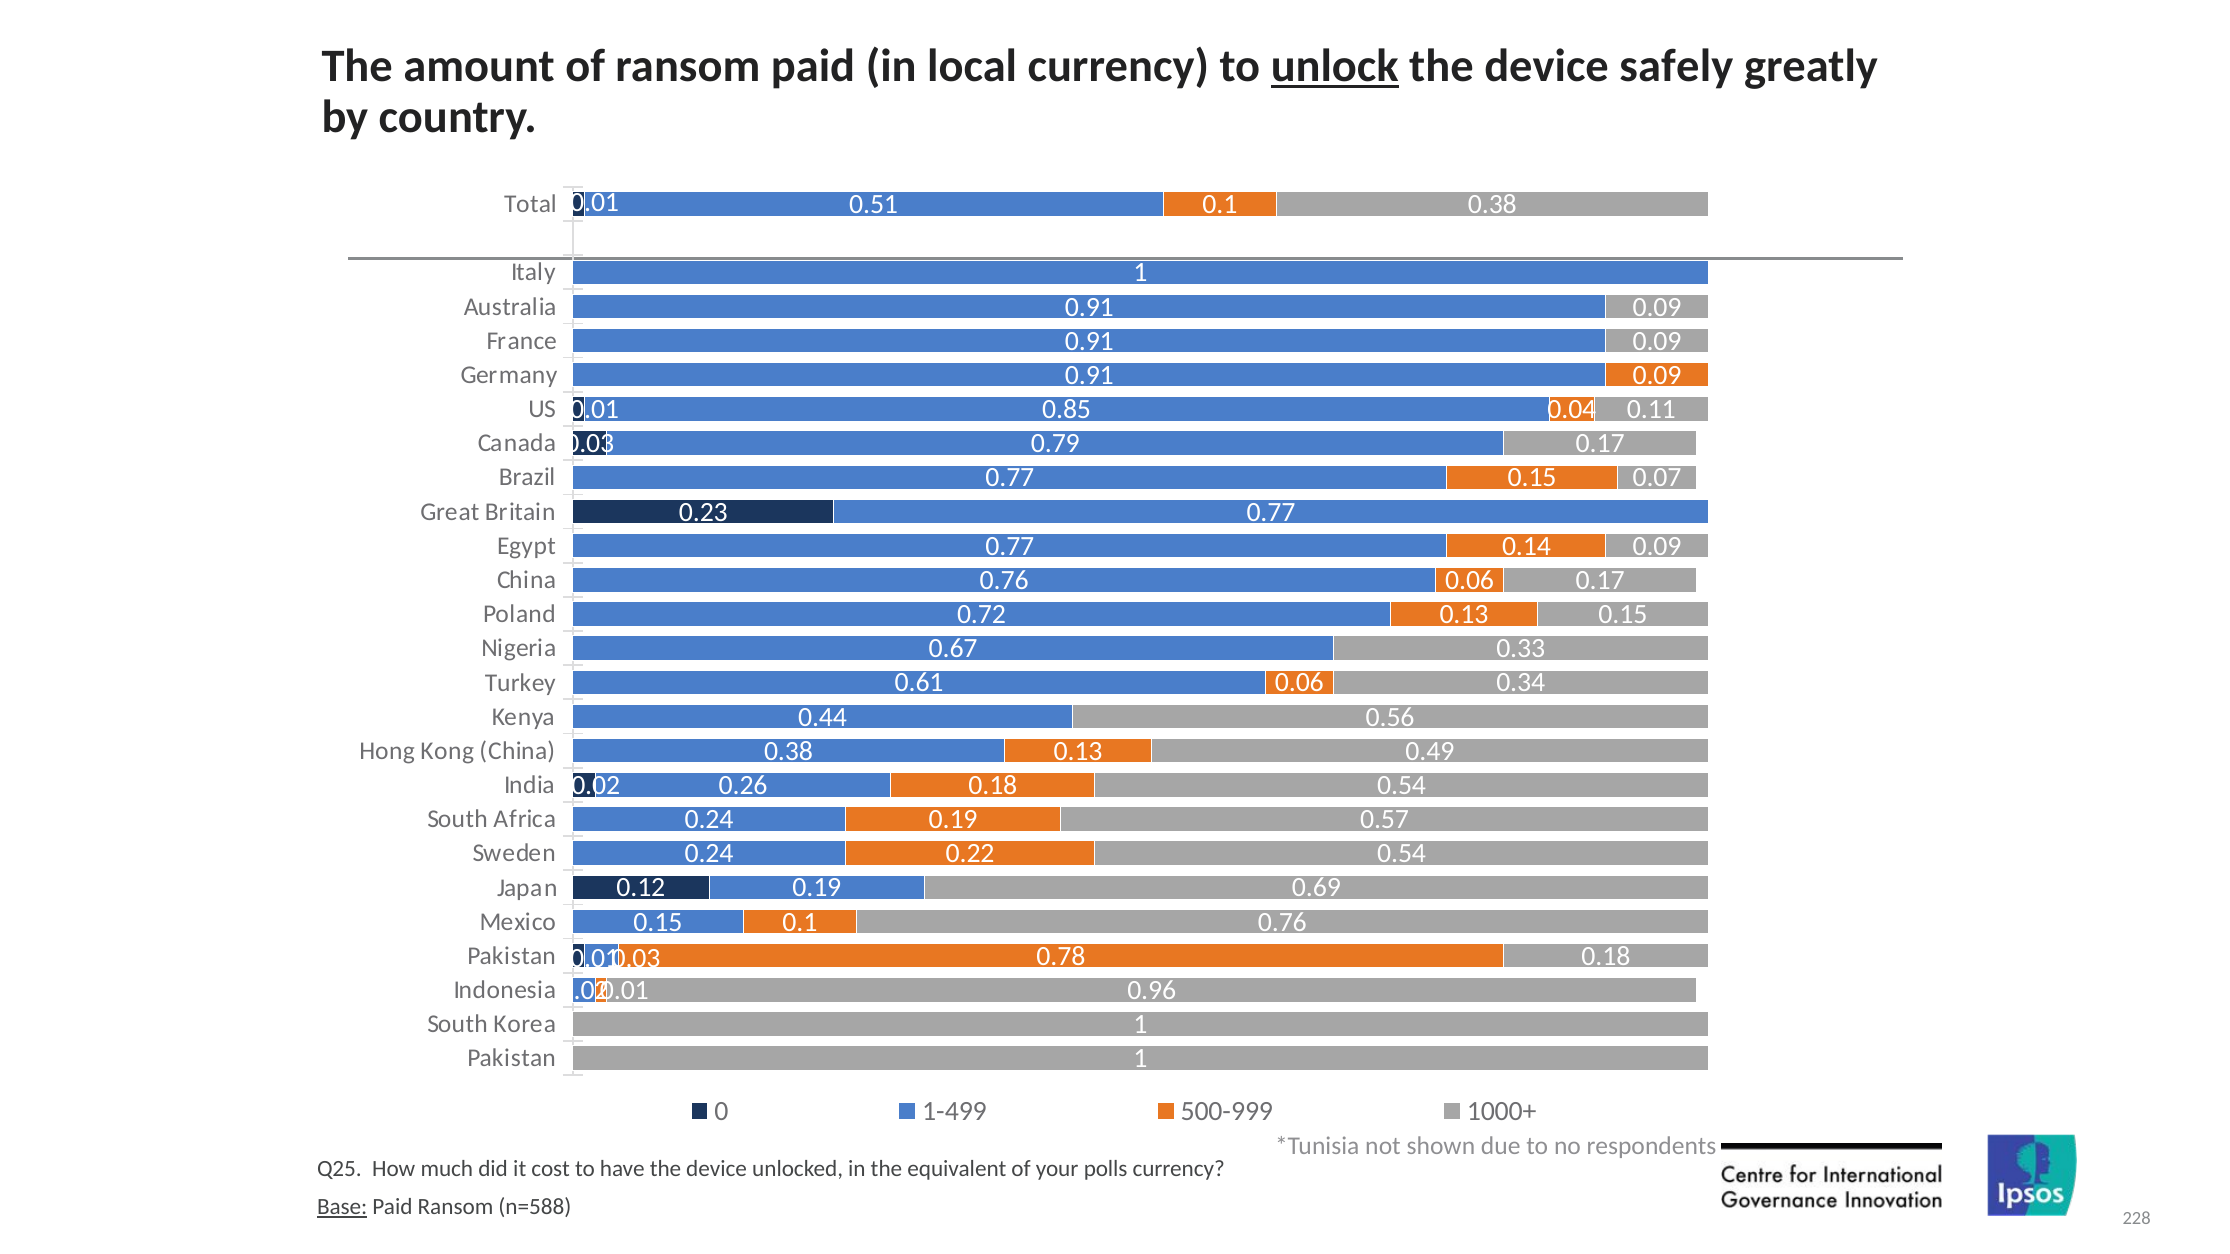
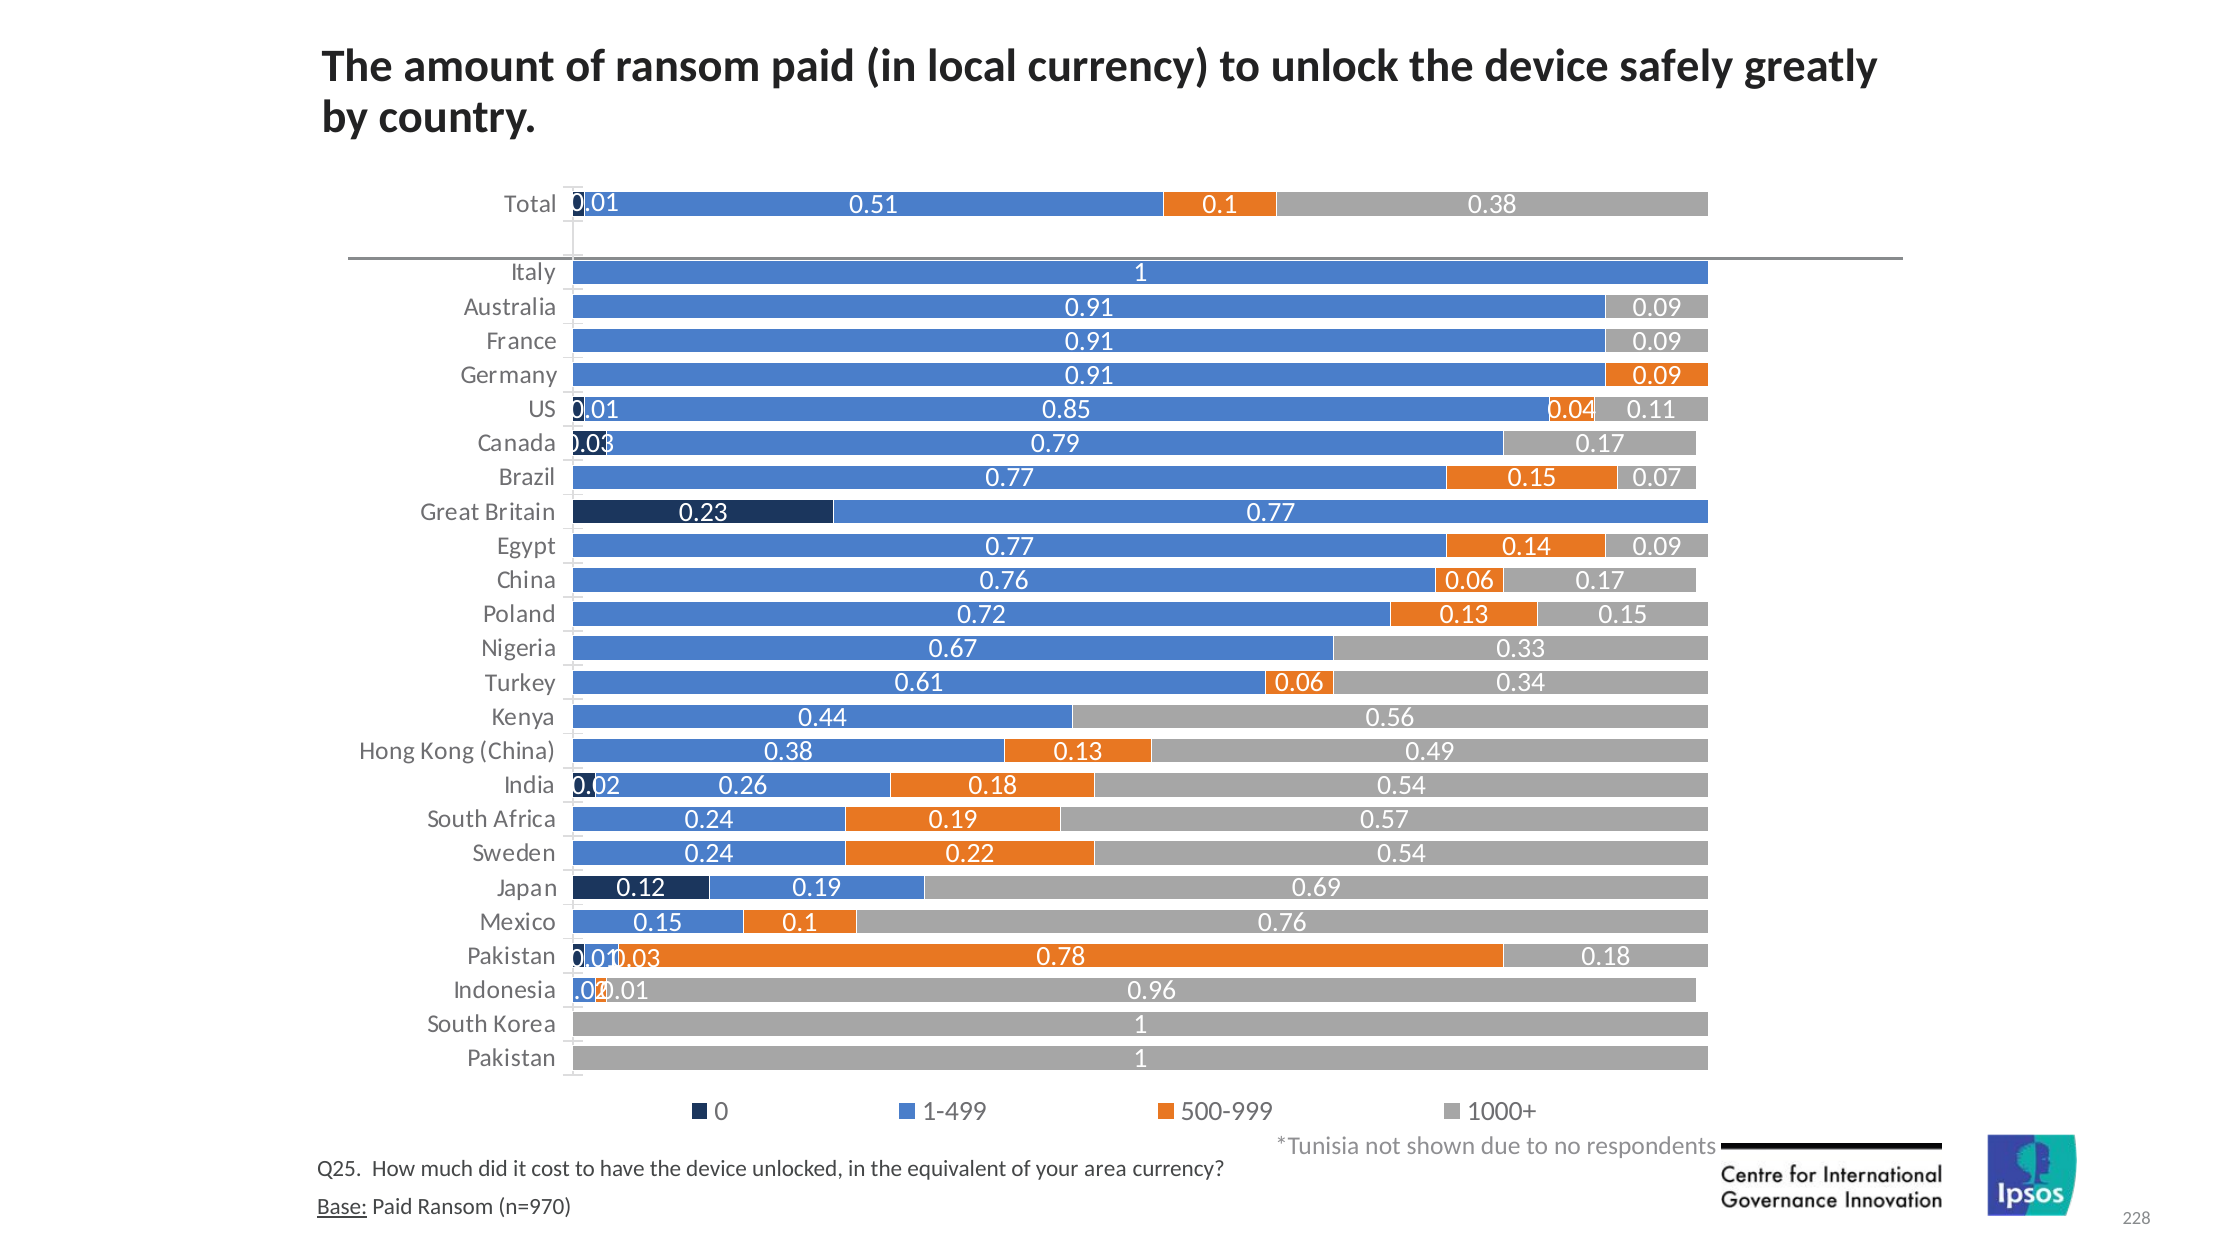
unlock underline: present -> none
polls: polls -> area
n=588: n=588 -> n=970
